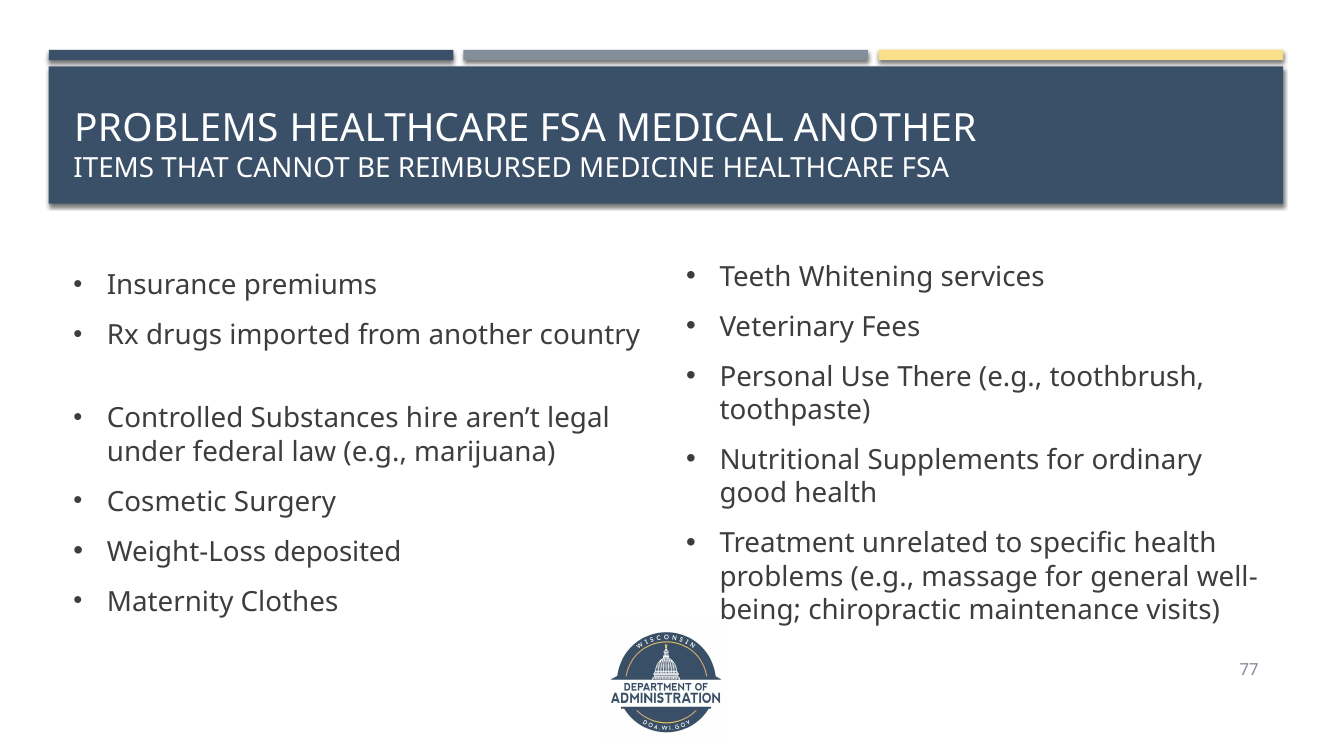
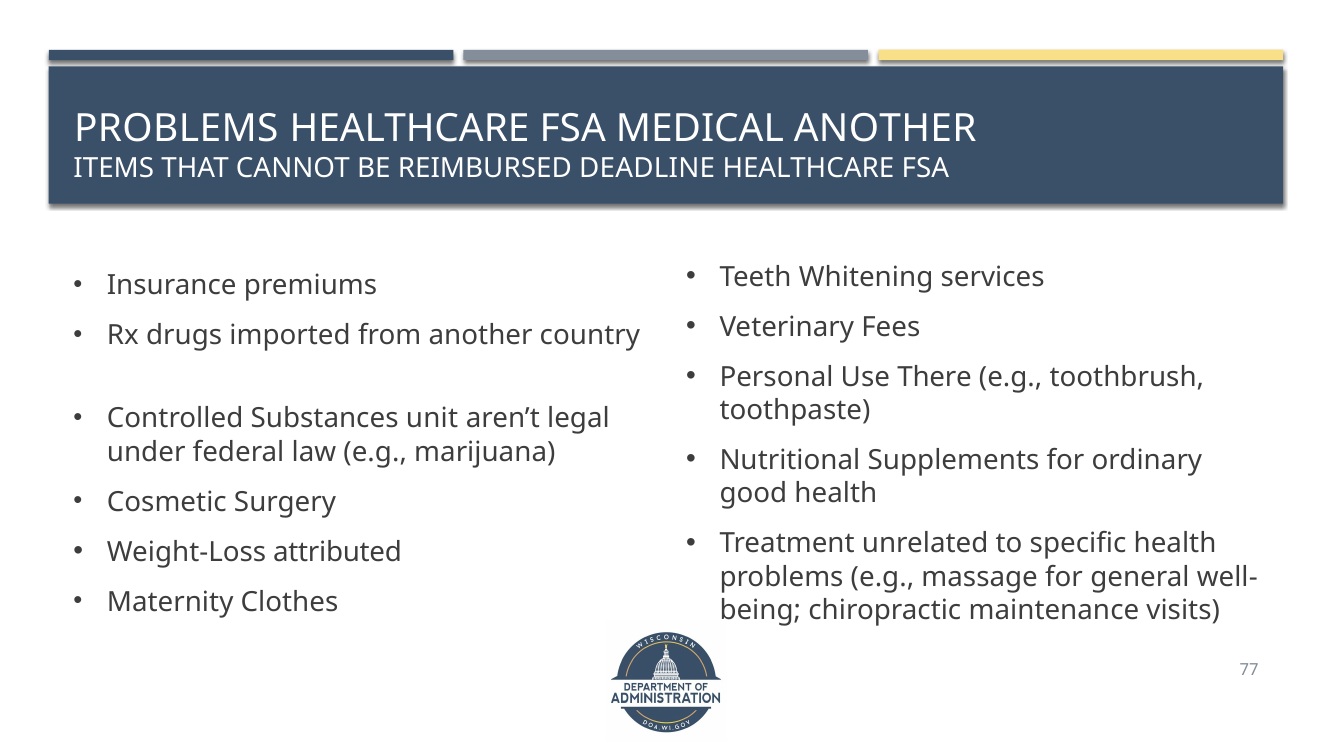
MEDICINE: MEDICINE -> DEADLINE
hire: hire -> unit
deposited: deposited -> attributed
